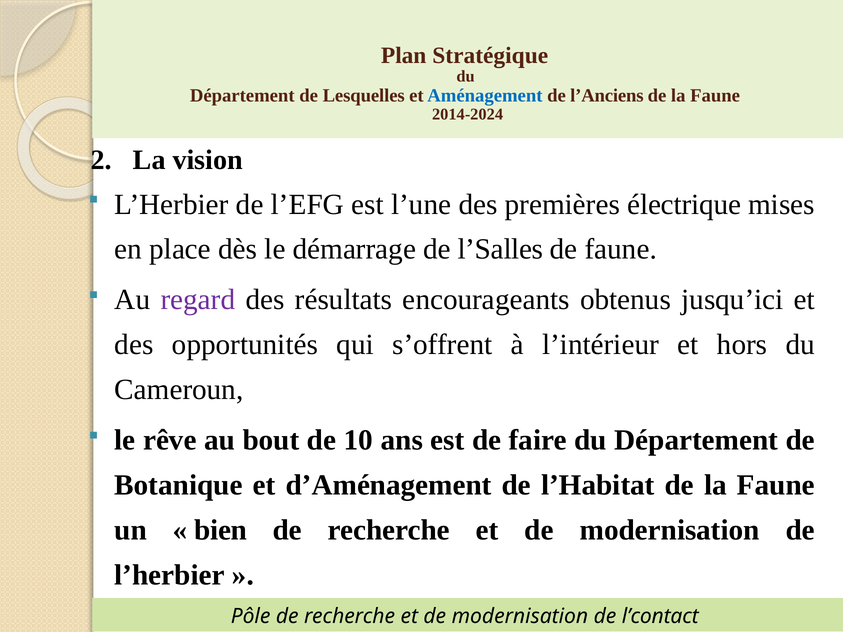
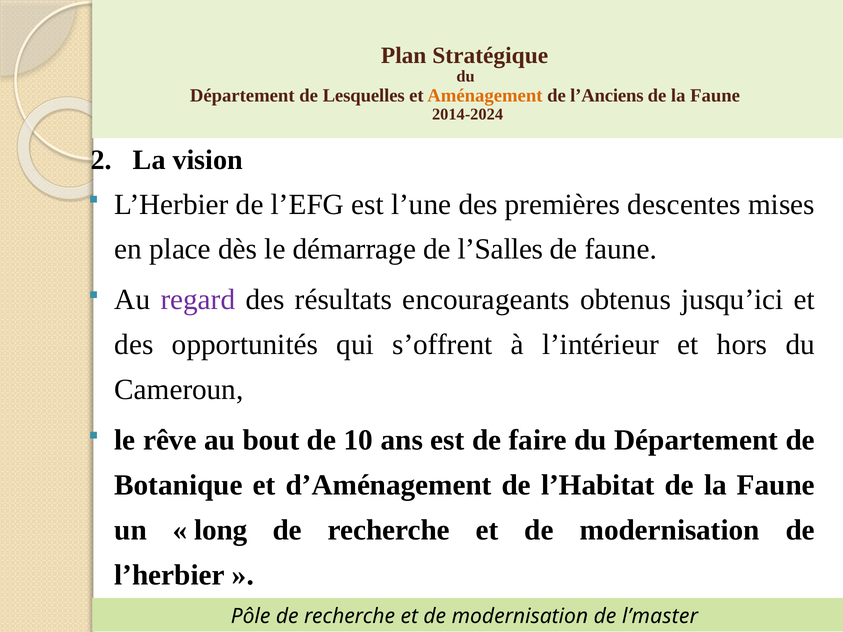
Aménagement colour: blue -> orange
électrique: électrique -> descentes
bien: bien -> long
l’contact: l’contact -> l’master
